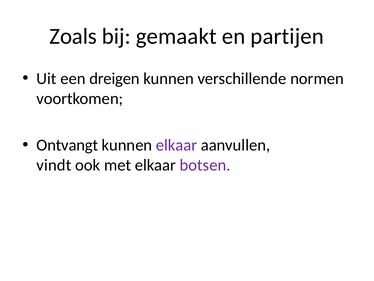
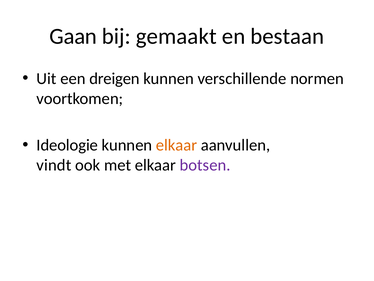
Zoals: Zoals -> Gaan
partijen: partijen -> bestaan
Ontvangt: Ontvangt -> Ideologie
elkaar at (177, 145) colour: purple -> orange
